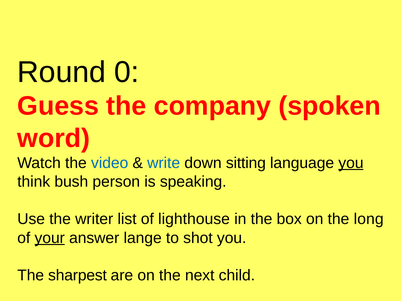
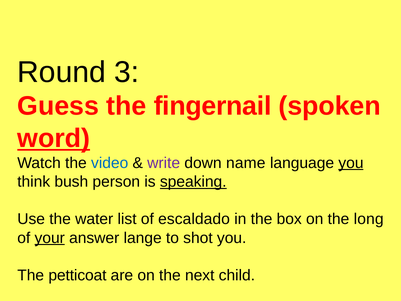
0: 0 -> 3
company: company -> fingernail
word underline: none -> present
write colour: blue -> purple
sitting: sitting -> name
speaking underline: none -> present
writer: writer -> water
lighthouse: lighthouse -> escaldado
sharpest: sharpest -> petticoat
